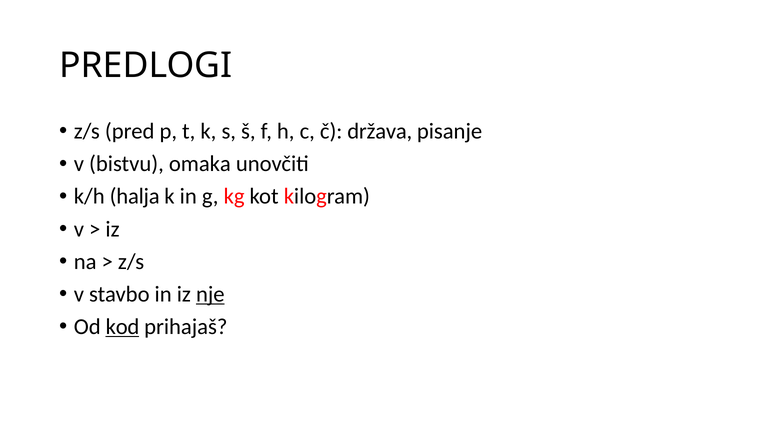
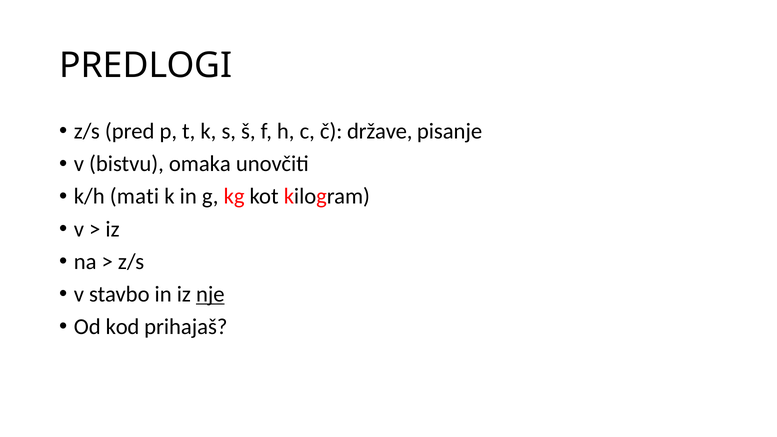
država: država -> države
halja: halja -> mati
kod underline: present -> none
